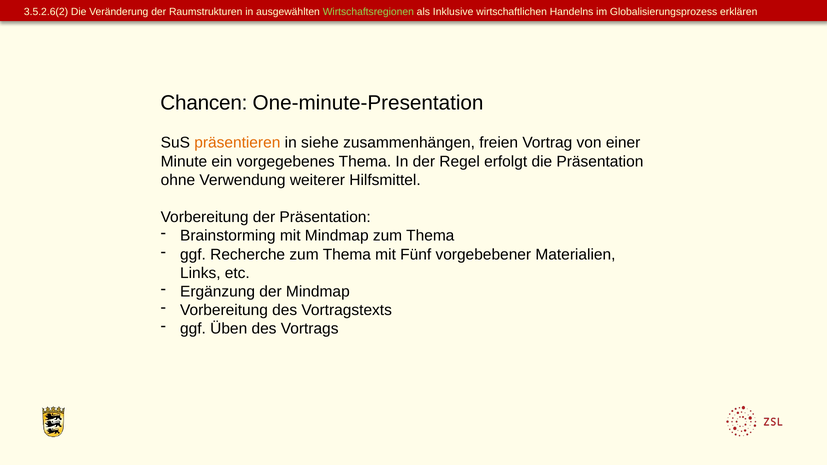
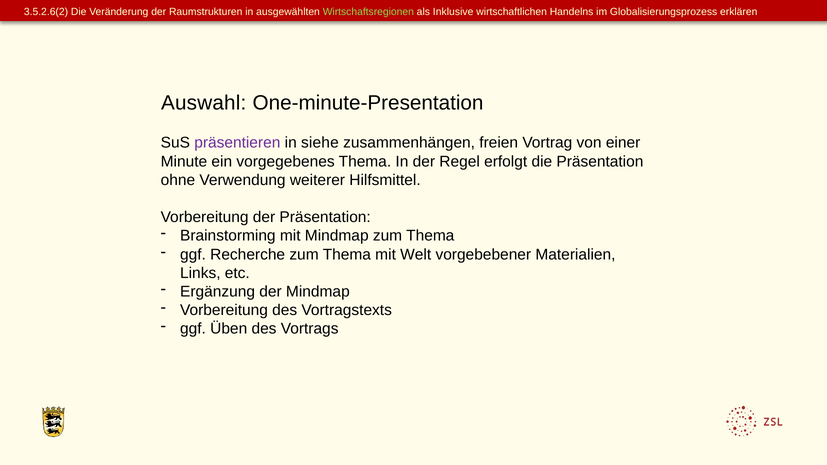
Chancen: Chancen -> Auswahl
präsentieren colour: orange -> purple
Fünf: Fünf -> Welt
